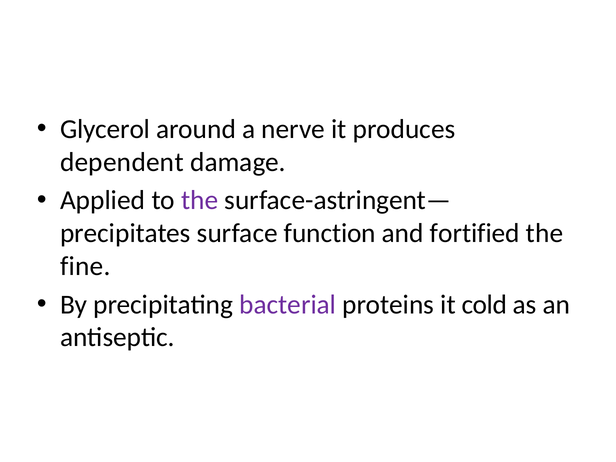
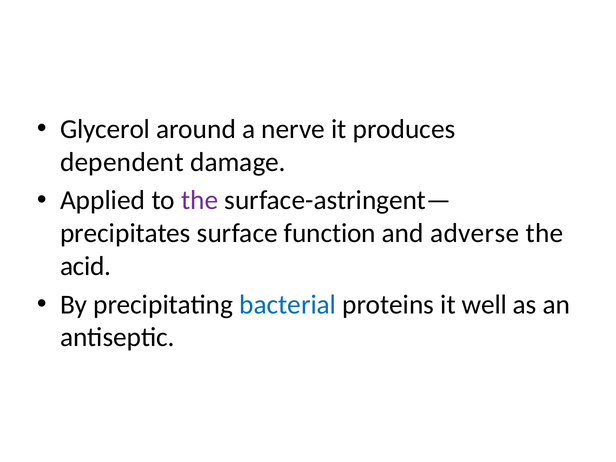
fortified: fortified -> adverse
fine: fine -> acid
bacterial colour: purple -> blue
cold: cold -> well
